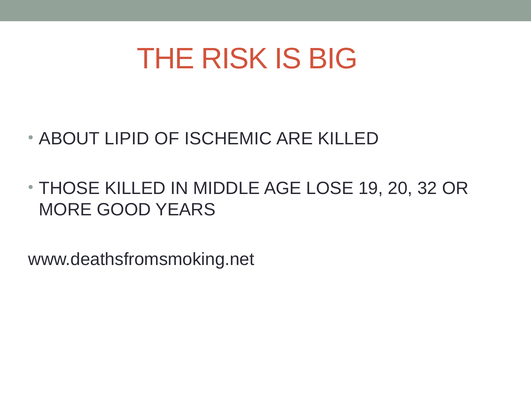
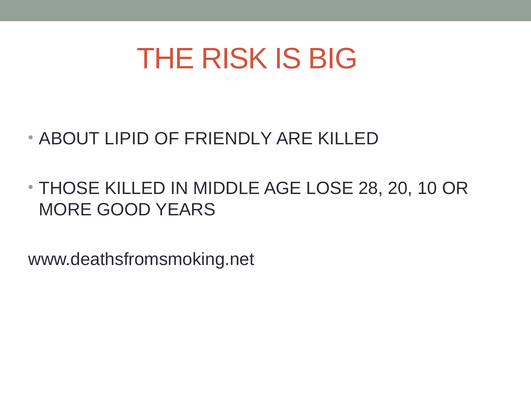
ISCHEMIC: ISCHEMIC -> FRIENDLY
19: 19 -> 28
32: 32 -> 10
